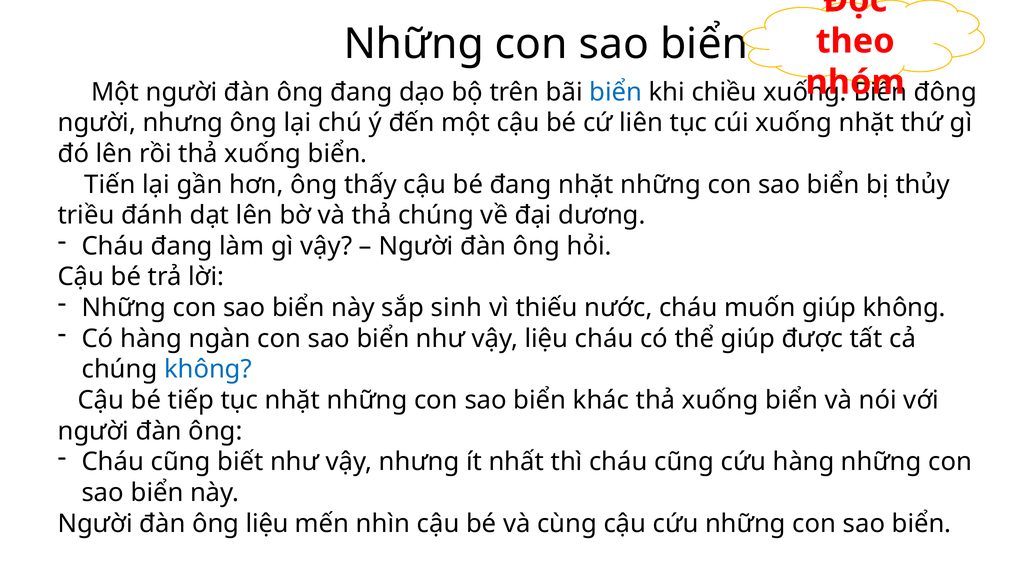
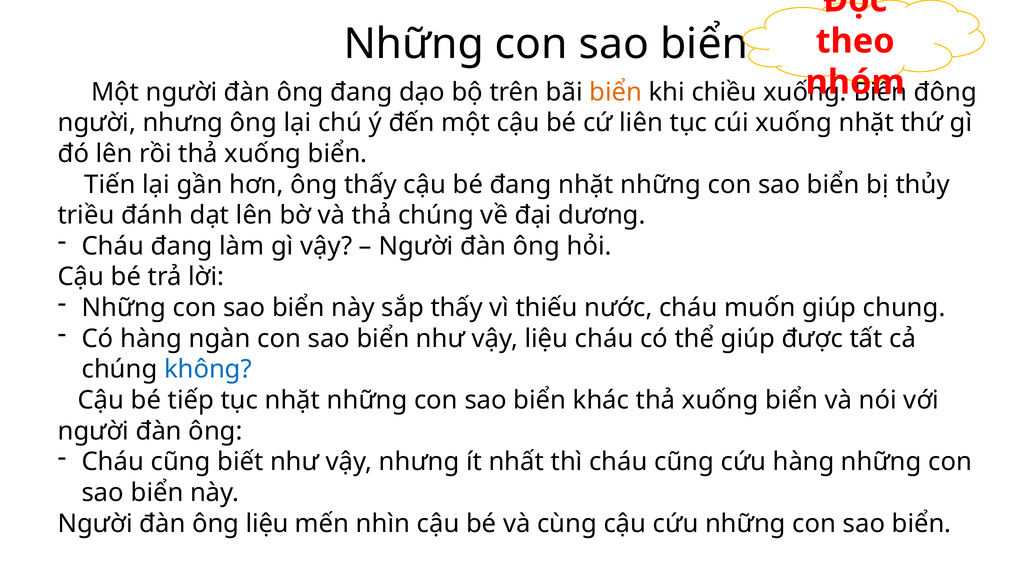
biển at (616, 92) colour: blue -> orange
sắp sinh: sinh -> thấy
giúp không: không -> chung
